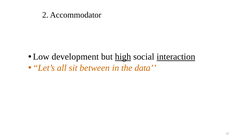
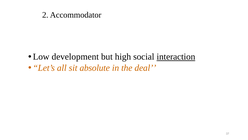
high underline: present -> none
between: between -> absolute
data: data -> deal
